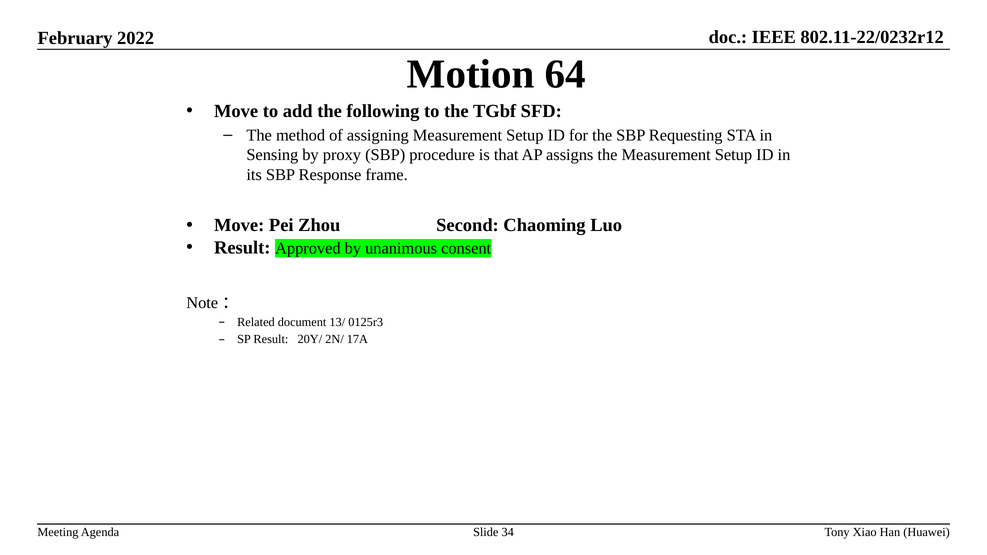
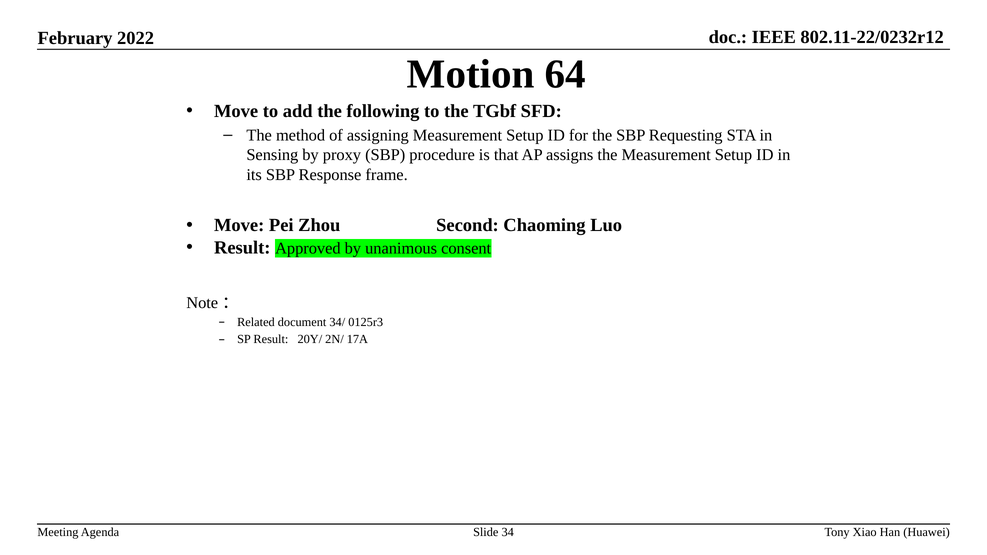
13/: 13/ -> 34/
